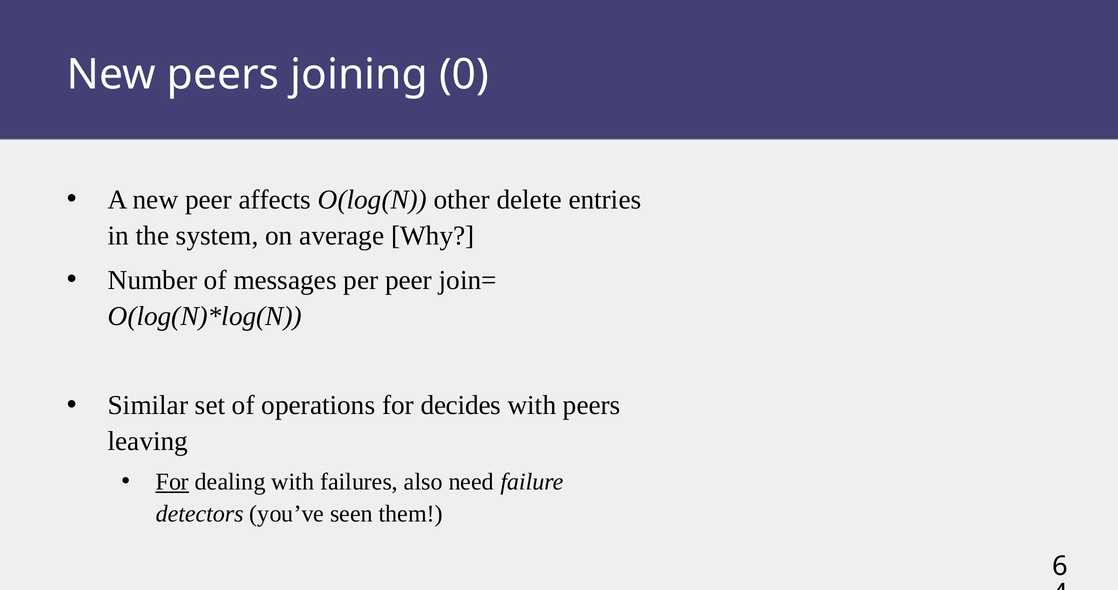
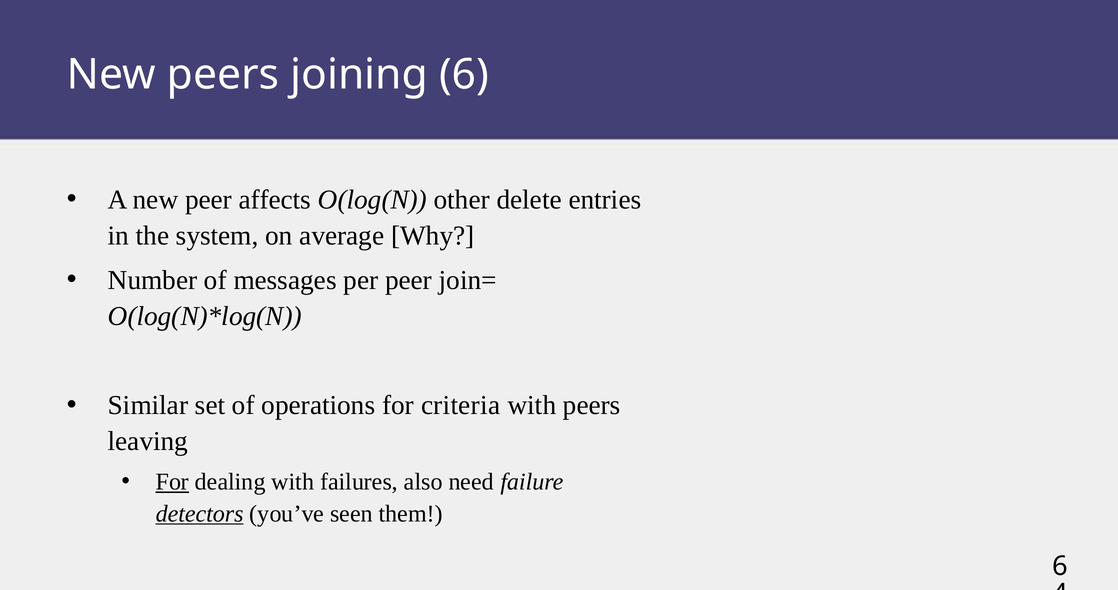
joining 0: 0 -> 6
decides: decides -> criteria
detectors underline: none -> present
